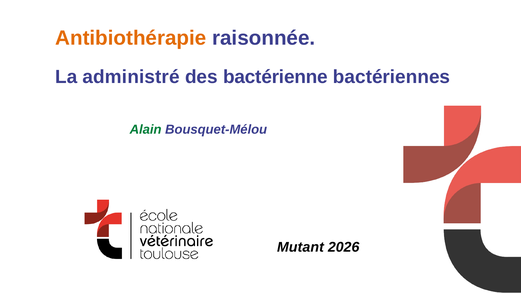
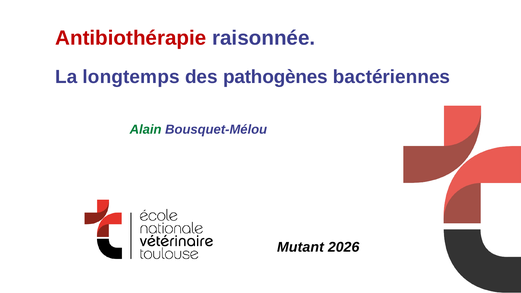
Antibiothérapie colour: orange -> red
administré: administré -> longtemps
bactérienne: bactérienne -> pathogènes
